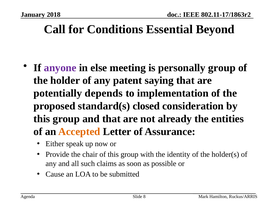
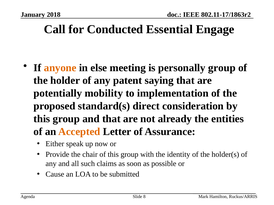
Conditions: Conditions -> Conducted
Beyond: Beyond -> Engage
anyone colour: purple -> orange
depends: depends -> mobility
closed: closed -> direct
